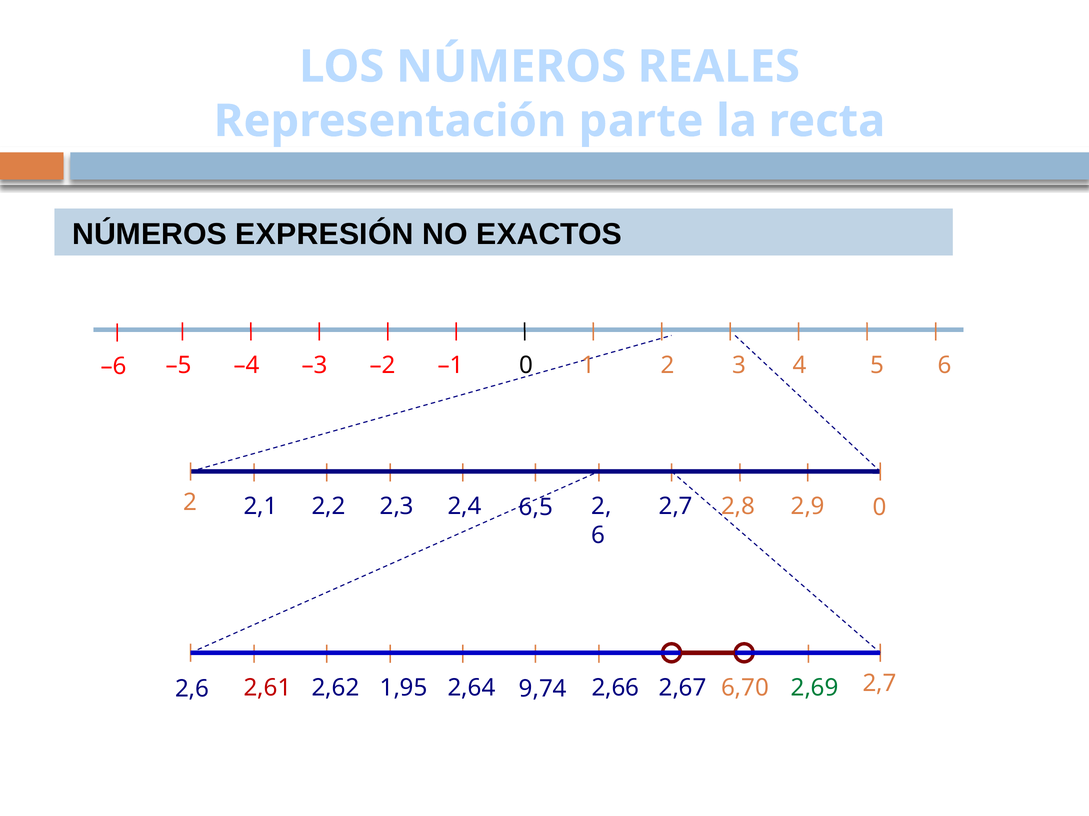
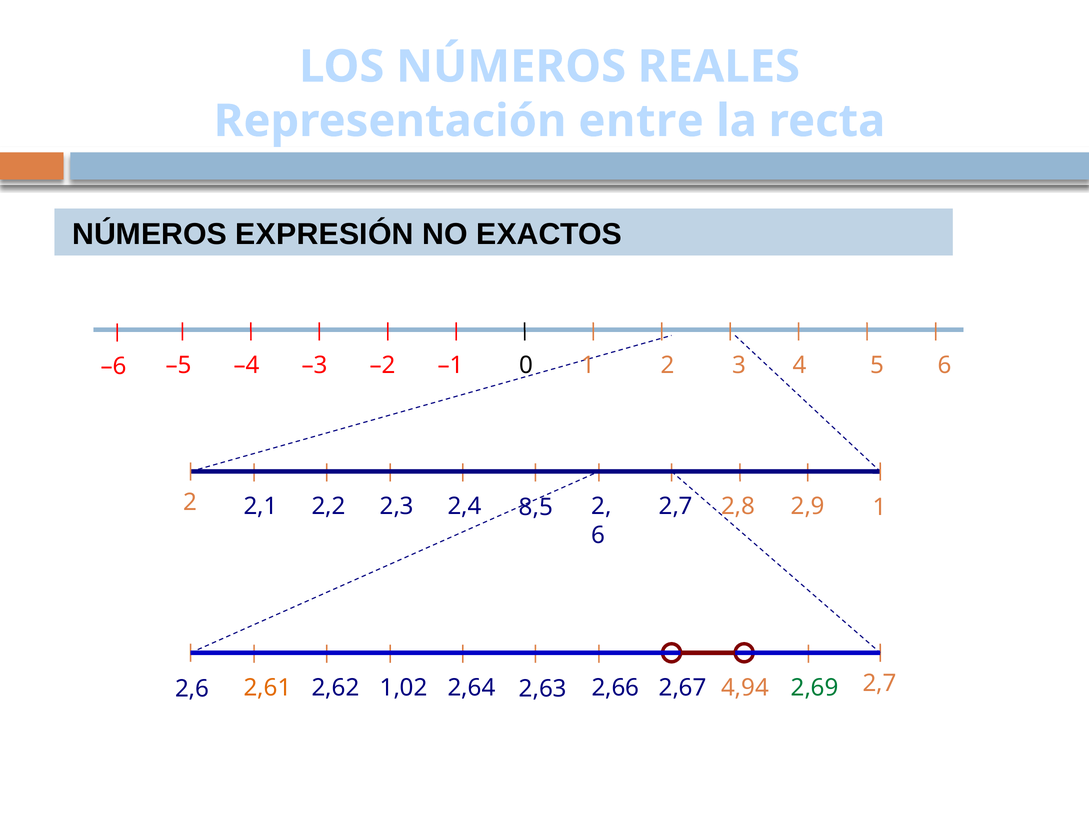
parte: parte -> entre
2,9 0: 0 -> 1
6,5: 6,5 -> 8,5
2,61 colour: red -> orange
1,95: 1,95 -> 1,02
9,74: 9,74 -> 2,63
6,70: 6,70 -> 4,94
